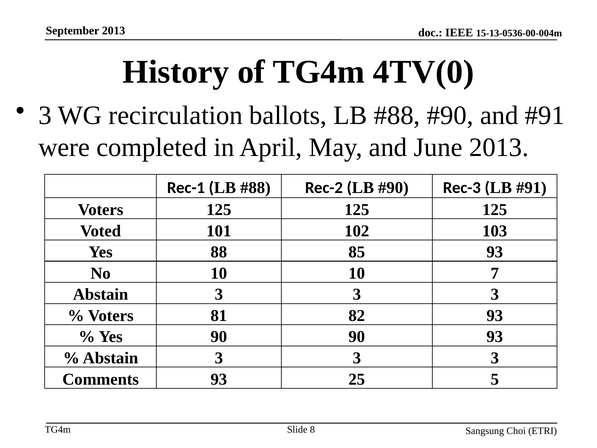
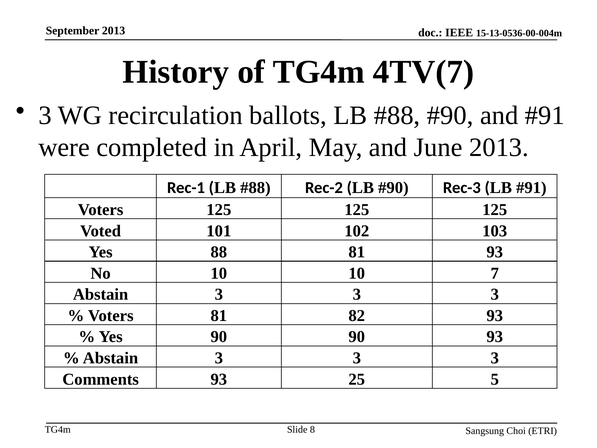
4TV(0: 4TV(0 -> 4TV(7
88 85: 85 -> 81
